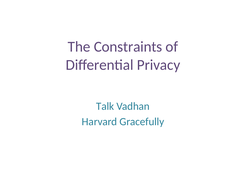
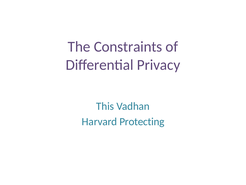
Talk: Talk -> This
Gracefully: Gracefully -> Protecting
